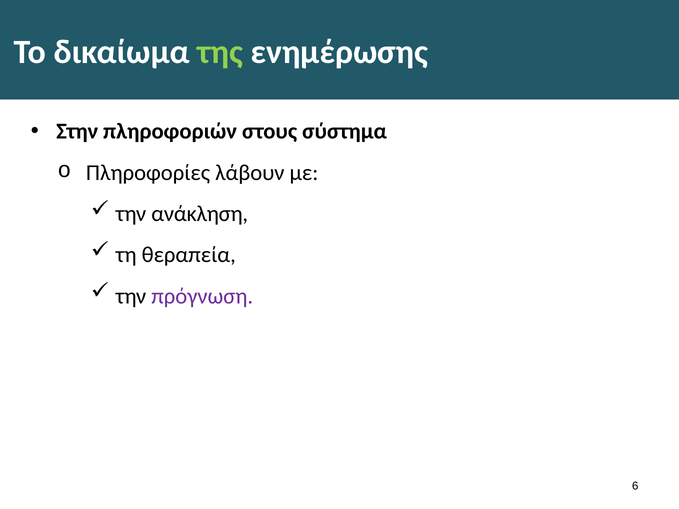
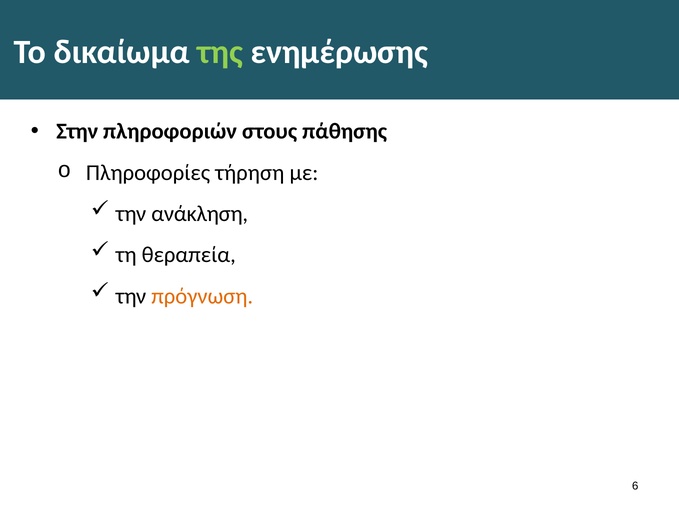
σύστημα: σύστημα -> πάθησης
λάβουν: λάβουν -> τήρηση
πρόγνωση colour: purple -> orange
